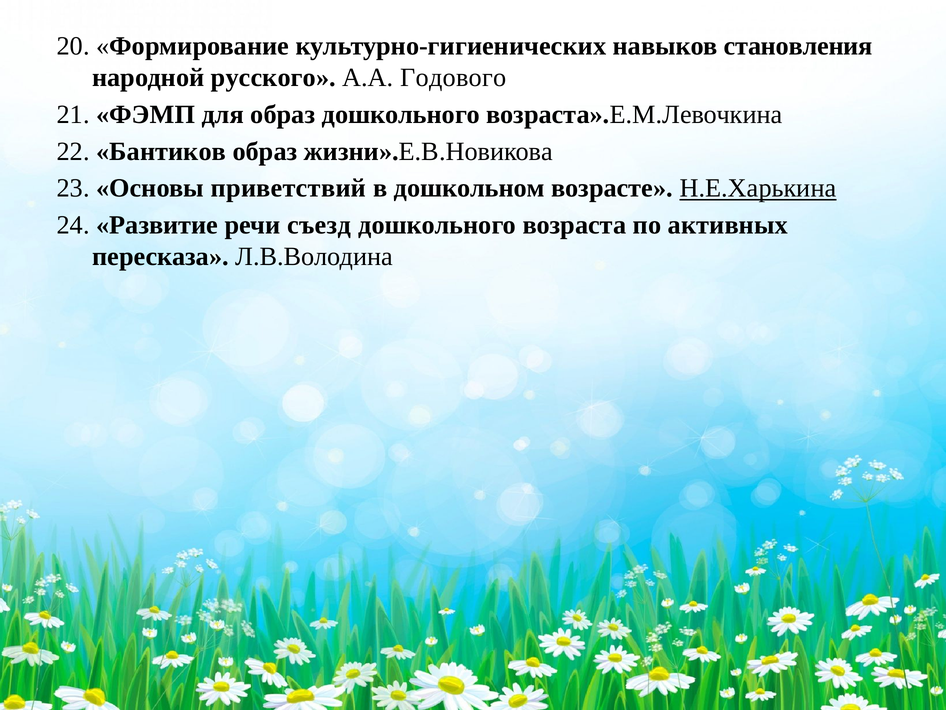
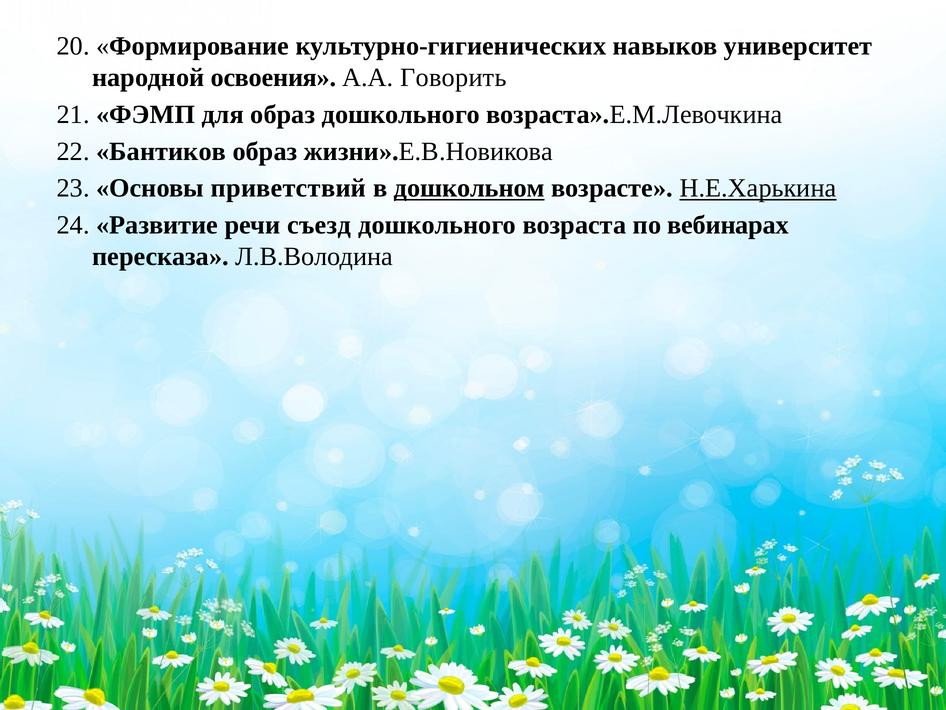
становления: становления -> университет
русского: русского -> освоения
Годового: Годового -> Говорить
дошкольном underline: none -> present
активных: активных -> вебинарах
